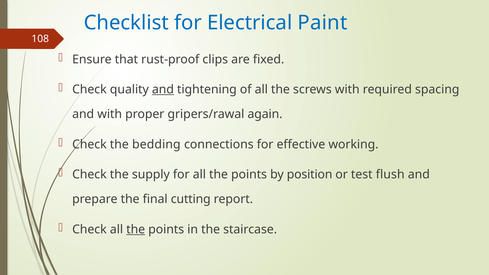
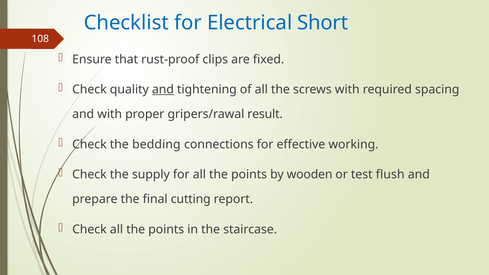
Paint: Paint -> Short
again: again -> result
position: position -> wooden
the at (136, 229) underline: present -> none
